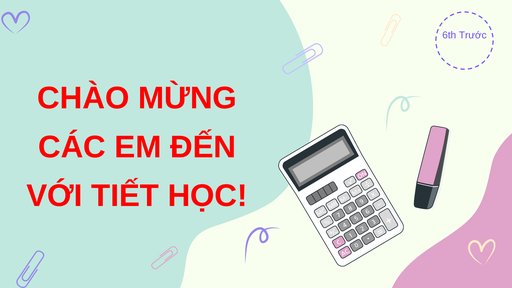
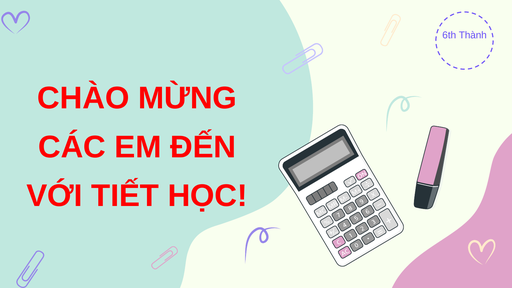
Trước: Trước -> Thành
